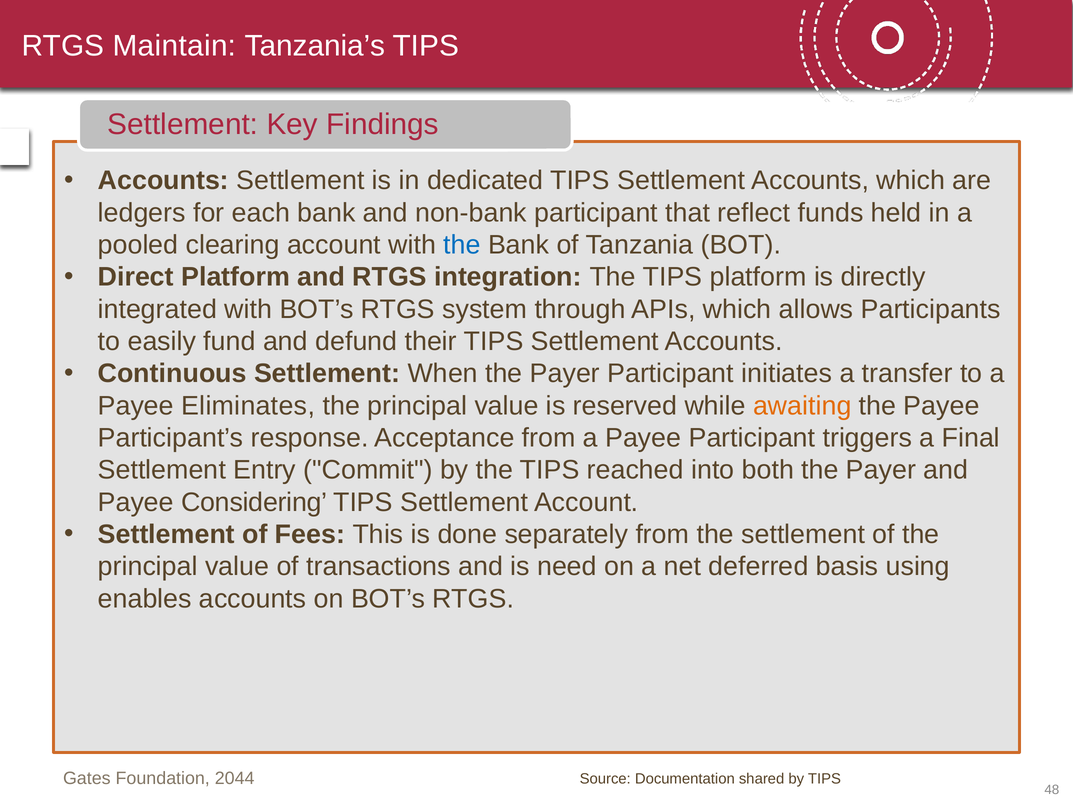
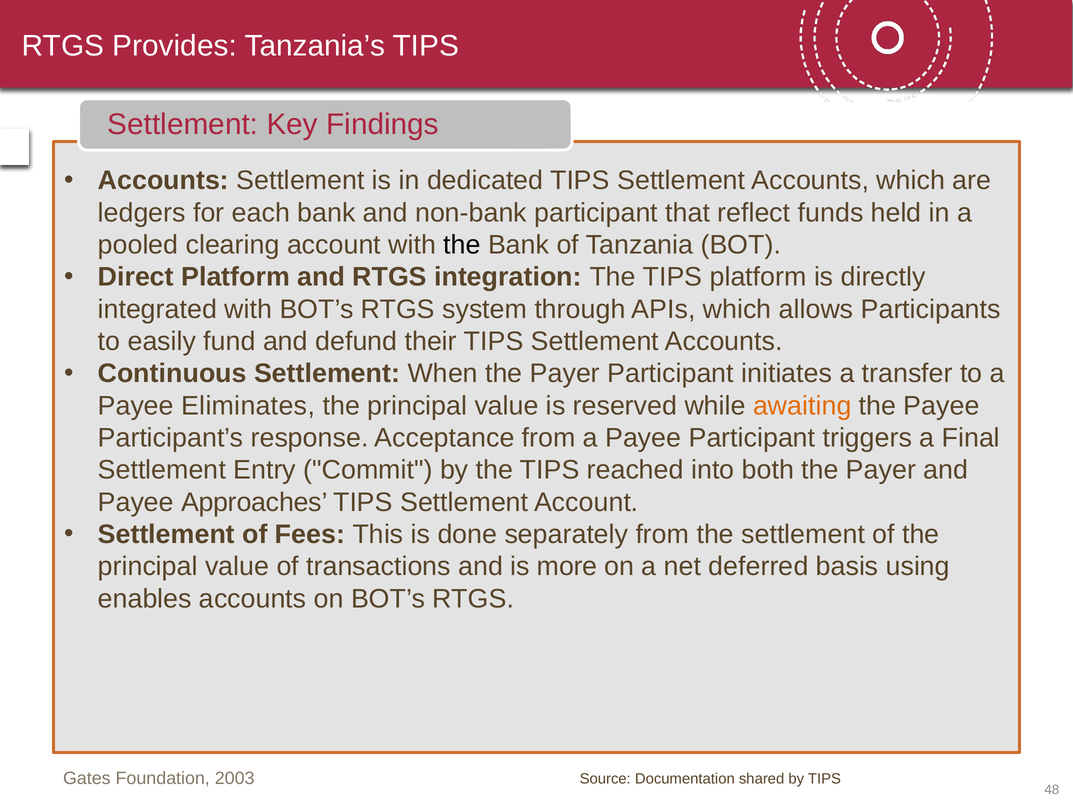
Maintain: Maintain -> Provides
the at (462, 245) colour: blue -> black
Considering: Considering -> Approaches
need: need -> more
2044: 2044 -> 2003
